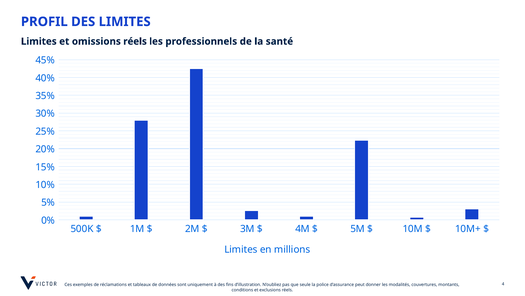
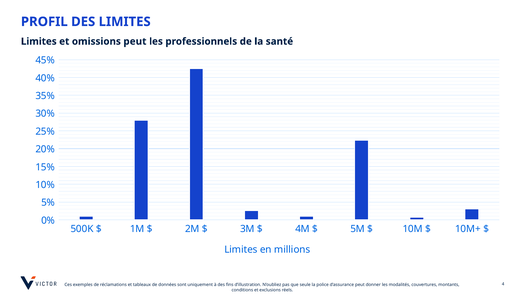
omissions réels: réels -> peut
